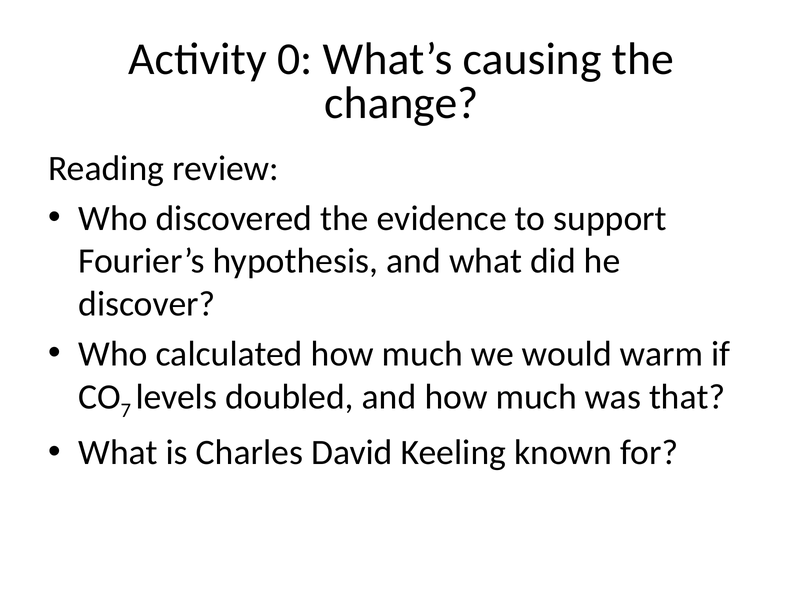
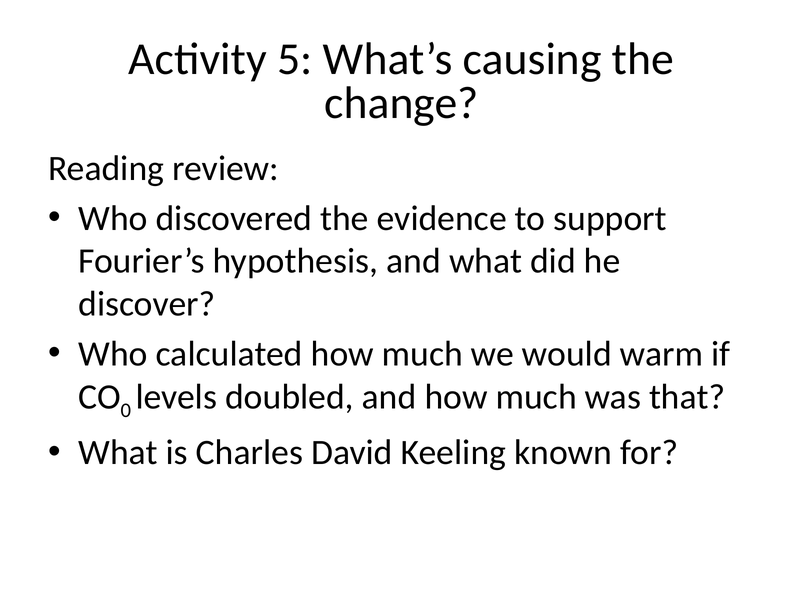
0: 0 -> 5
7: 7 -> 0
